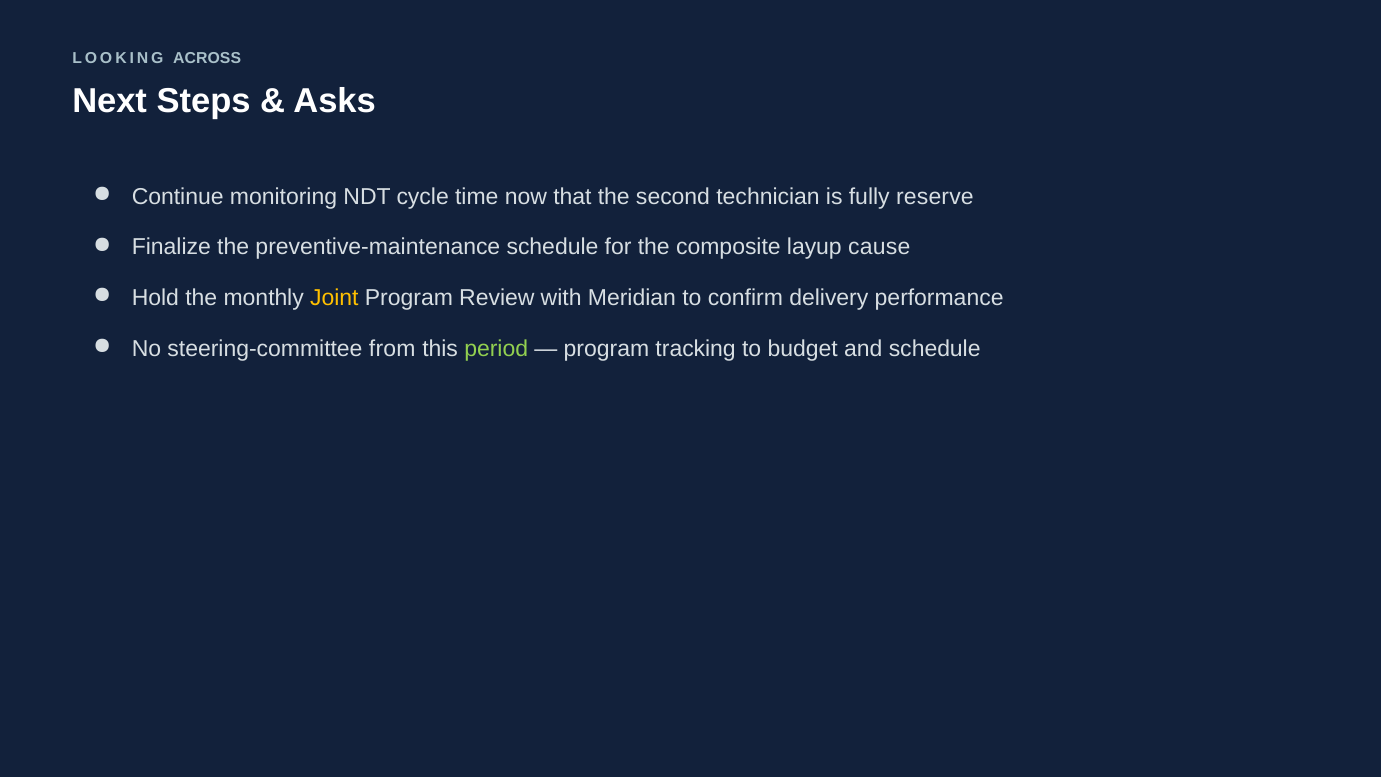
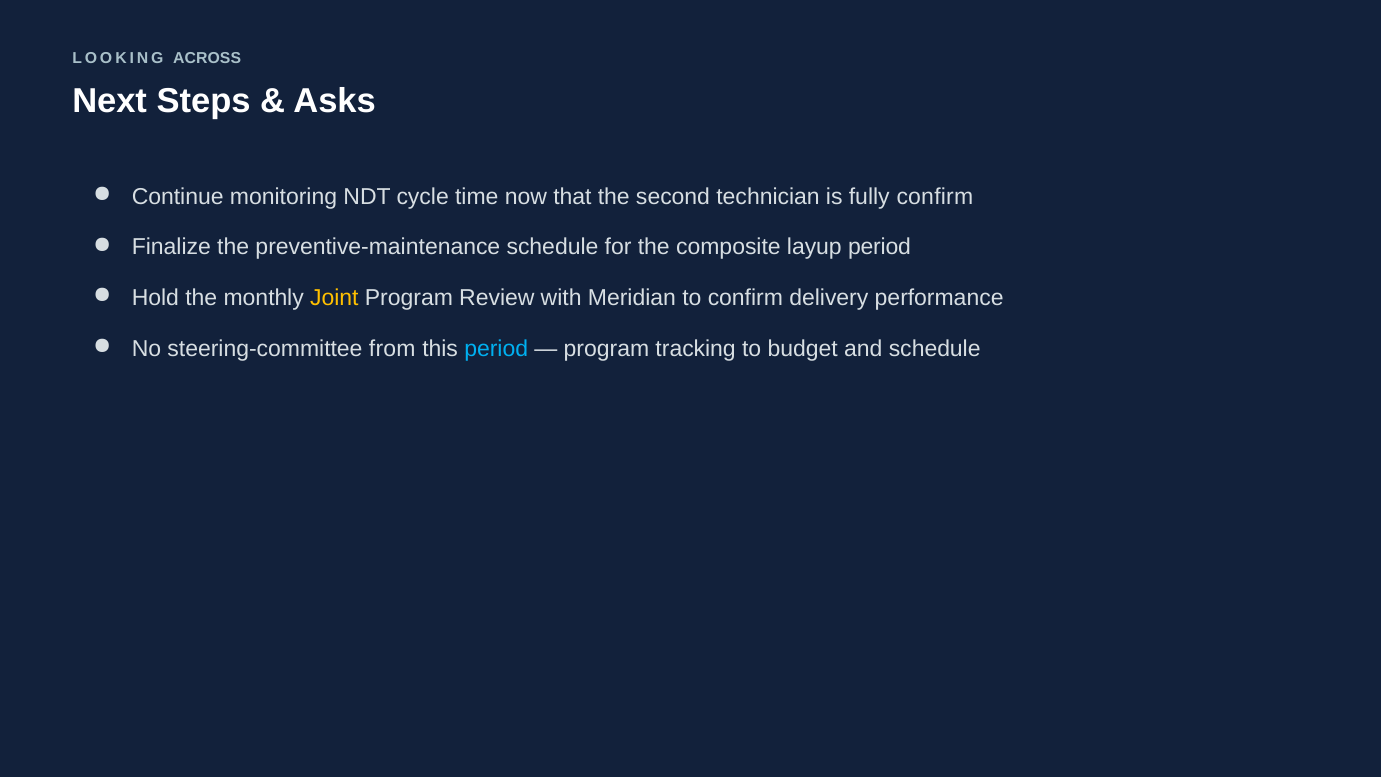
fully reserve: reserve -> confirm
layup cause: cause -> period
period at (496, 348) colour: light green -> light blue
